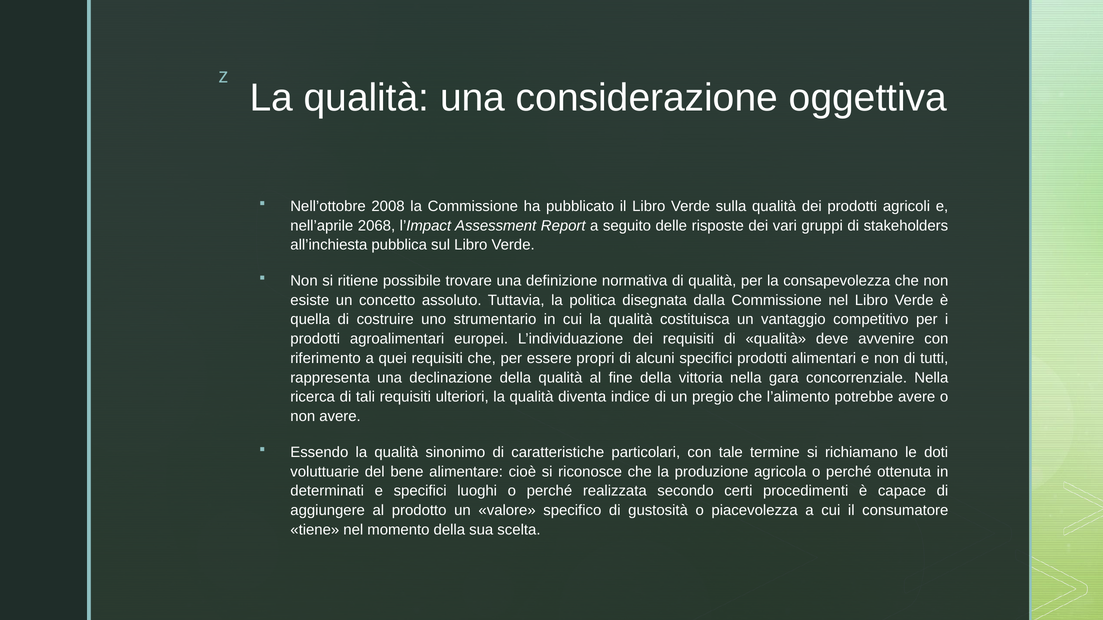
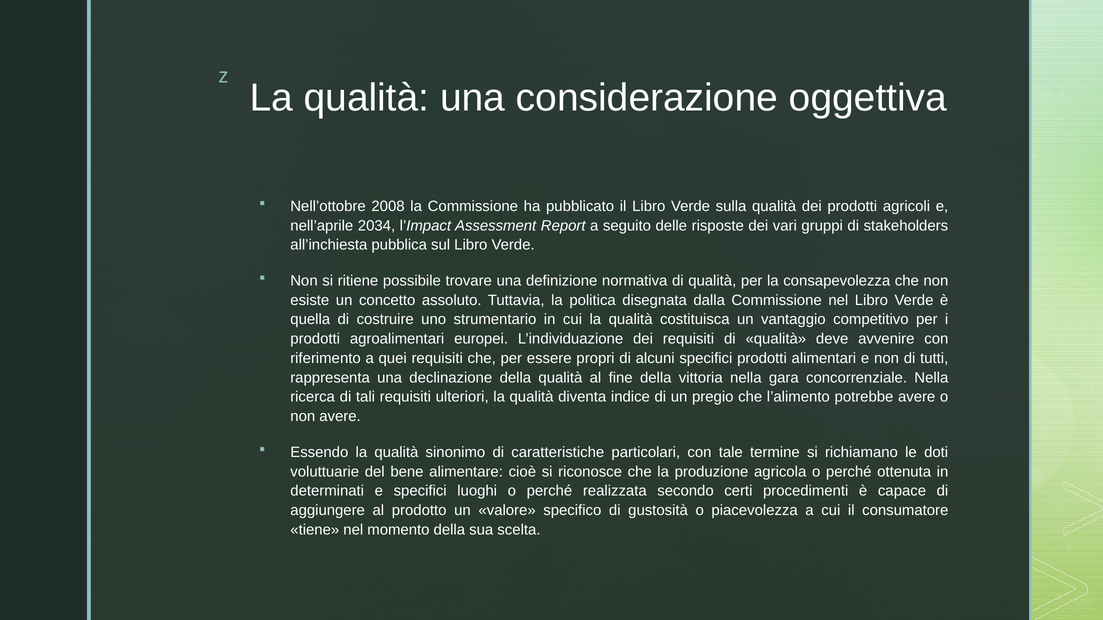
2068: 2068 -> 2034
